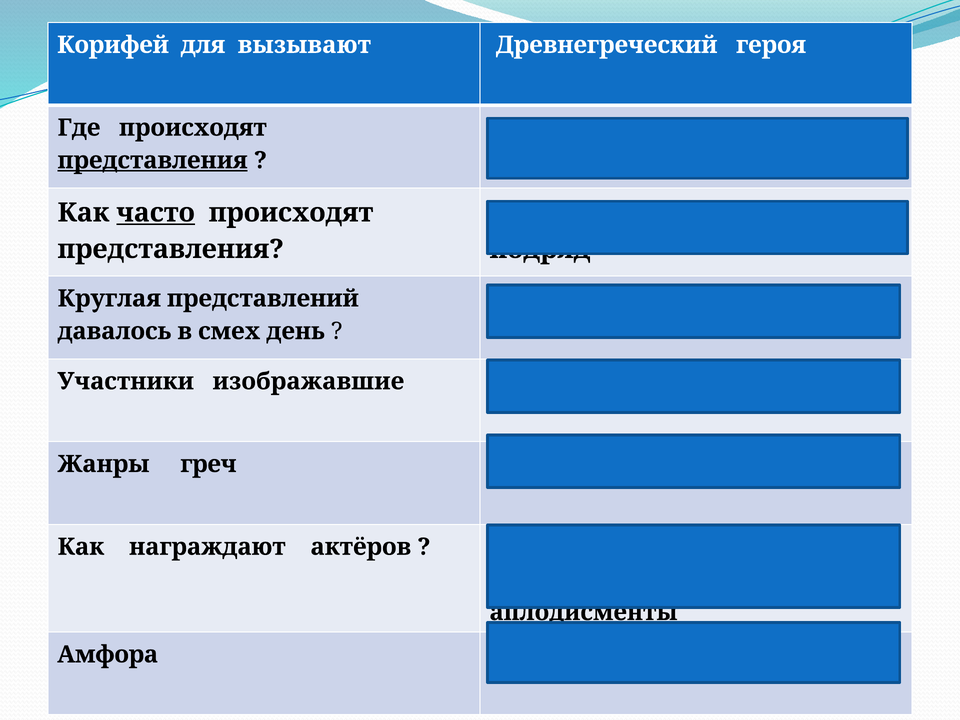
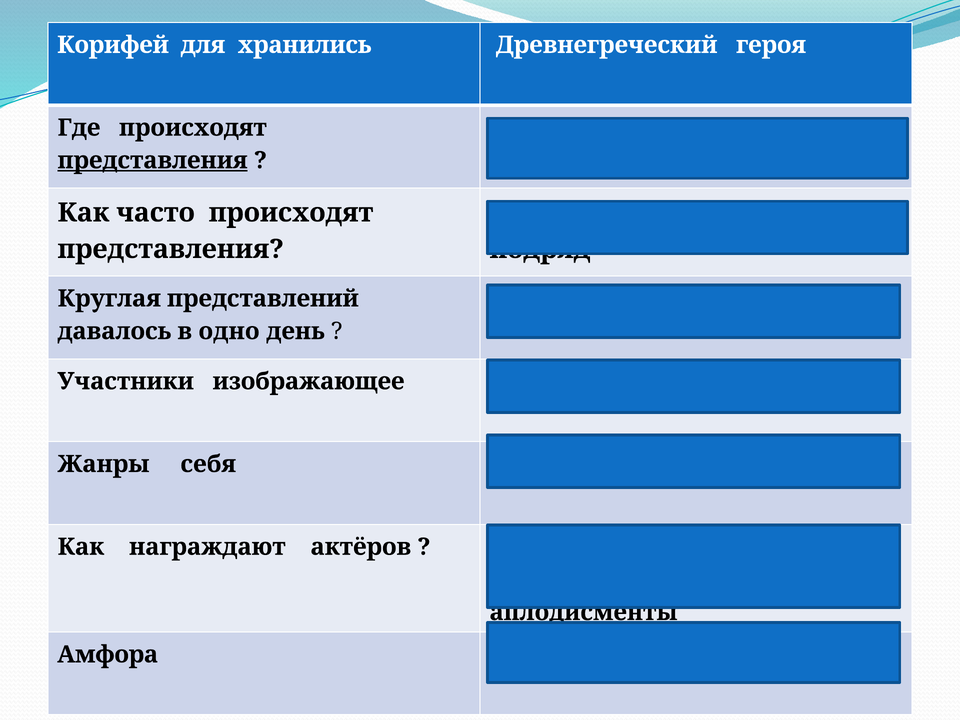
вызывают: вызывают -> хранились
часто underline: present -> none
смех: смех -> одно
изображавшие: изображавшие -> изображающее
греч: греч -> себя
